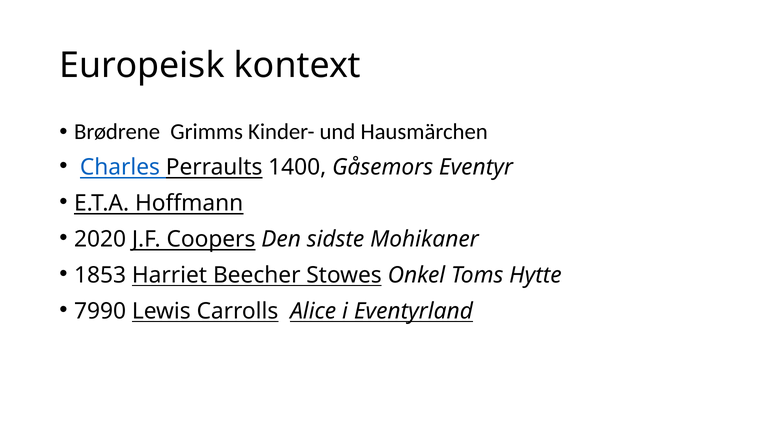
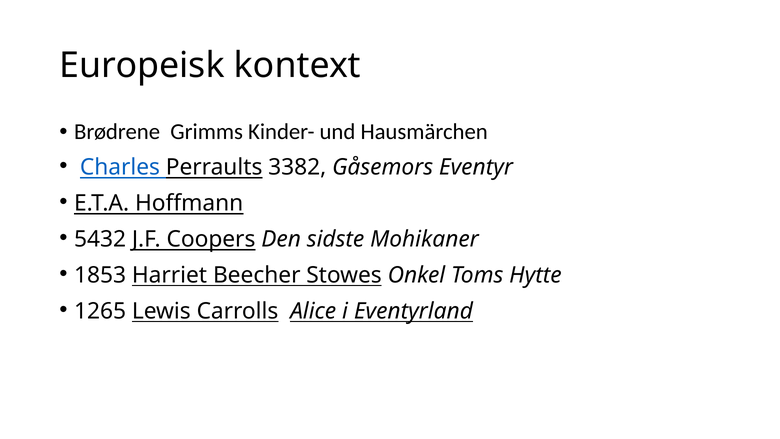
1400: 1400 -> 3382
2020: 2020 -> 5432
7990: 7990 -> 1265
